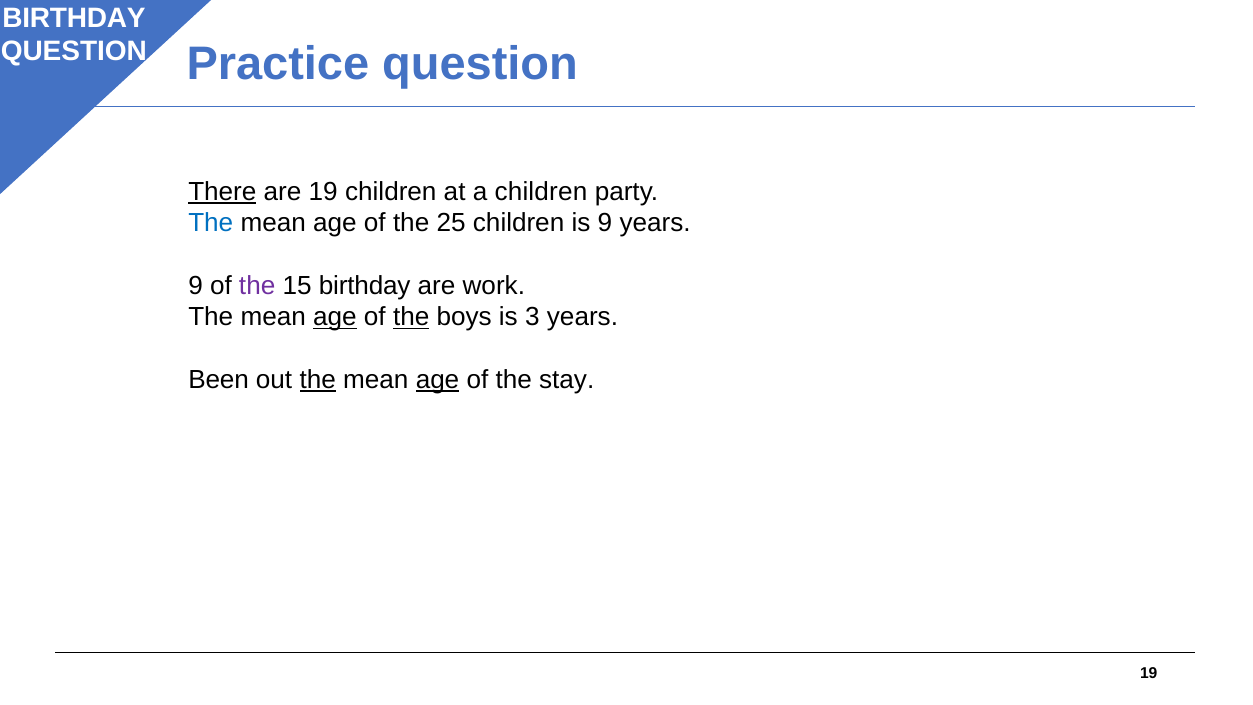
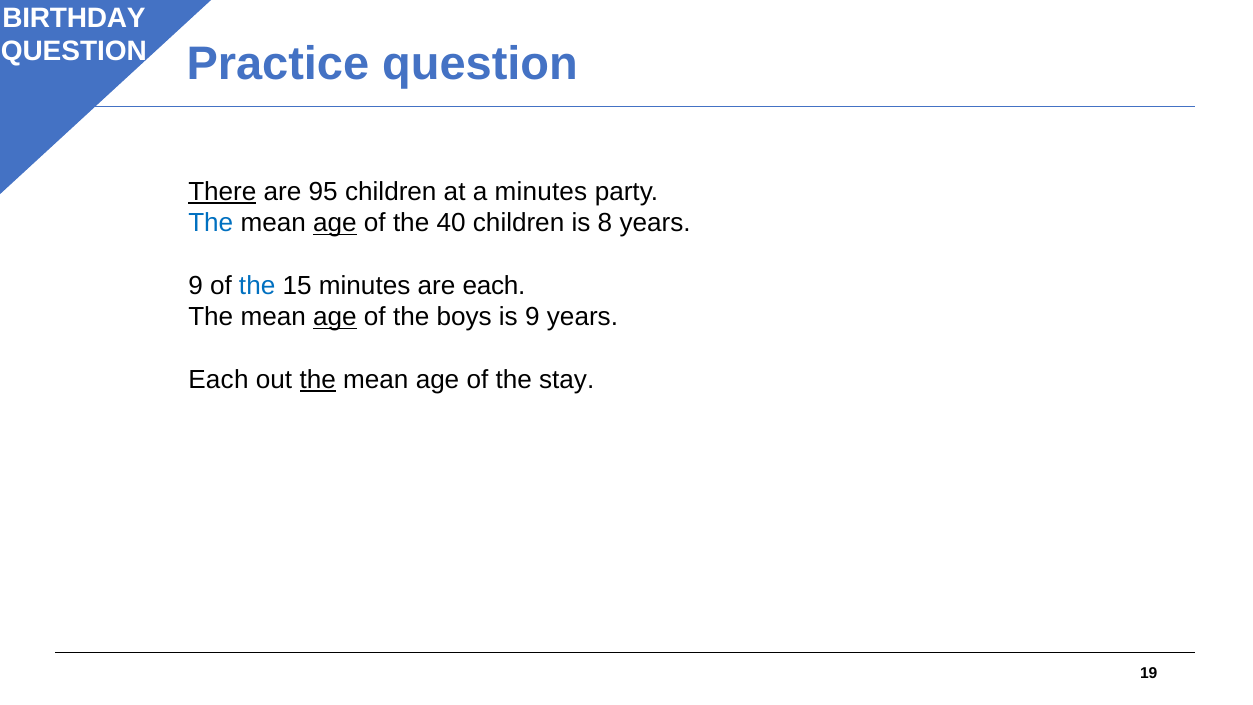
are 19: 19 -> 95
a children: children -> minutes
age at (335, 223) underline: none -> present
25: 25 -> 40
is 9: 9 -> 8
the at (257, 286) colour: purple -> blue
15 birthday: birthday -> minutes
are work: work -> each
the at (411, 317) underline: present -> none
is 3: 3 -> 9
Been at (219, 380): Been -> Each
age at (438, 380) underline: present -> none
